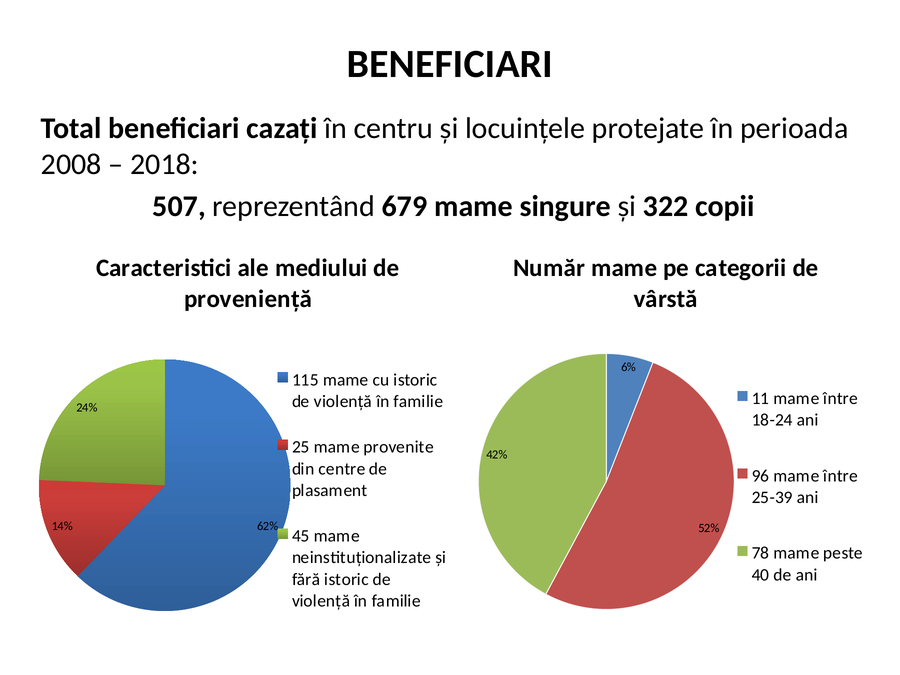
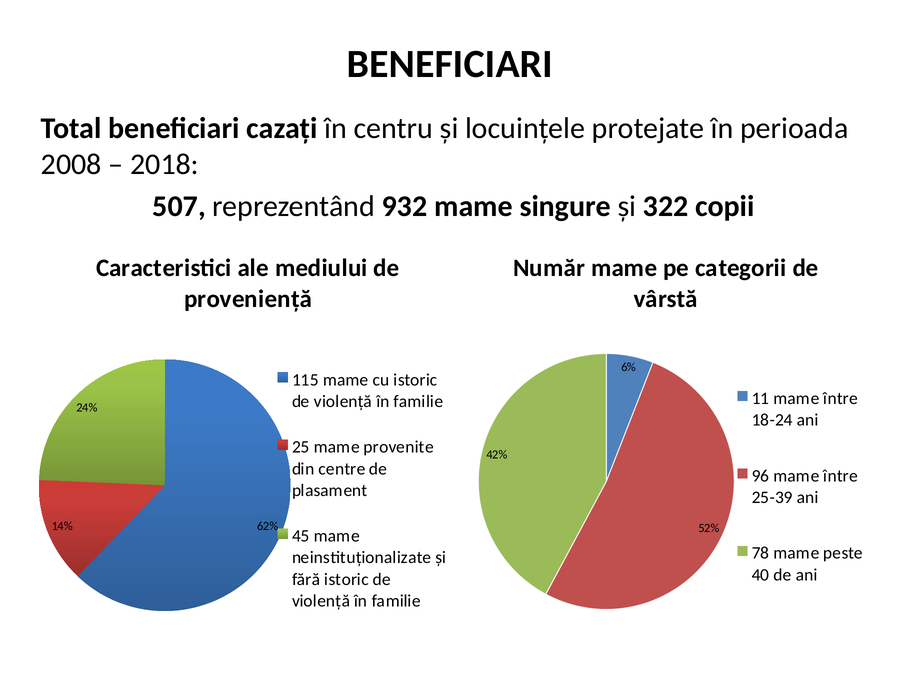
679: 679 -> 932
